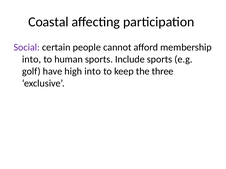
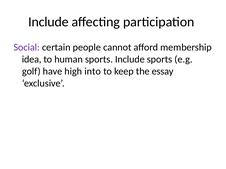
Coastal at (48, 22): Coastal -> Include
into at (32, 59): into -> idea
three: three -> essay
